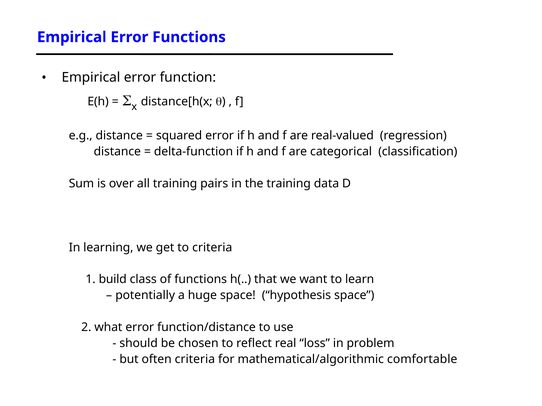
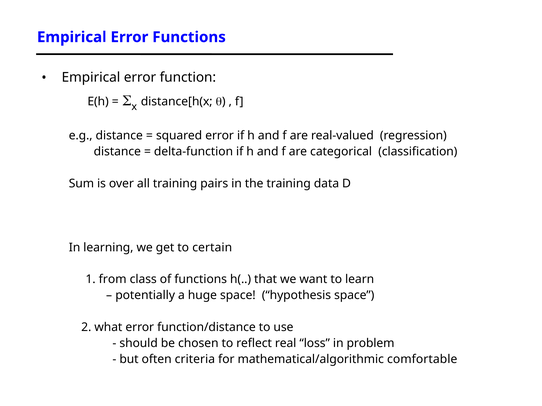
to criteria: criteria -> certain
build: build -> from
